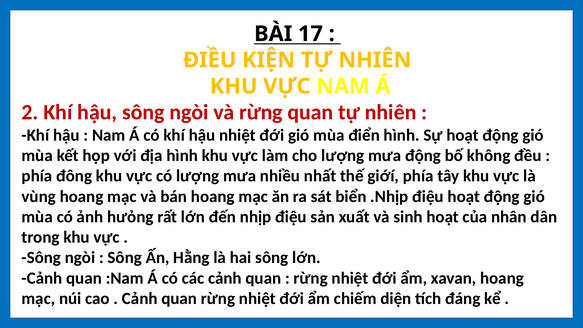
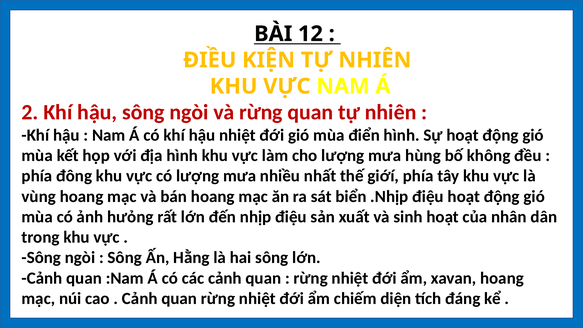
17: 17 -> 12
mưa động: động -> hùng
